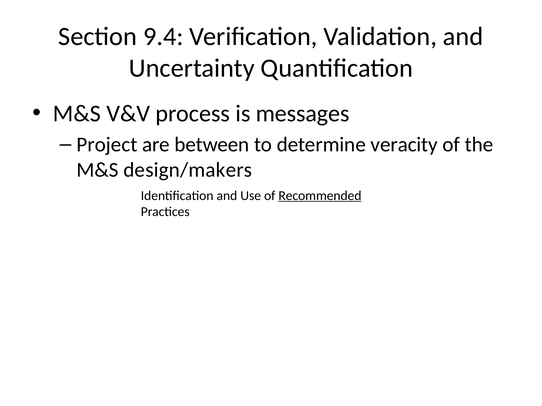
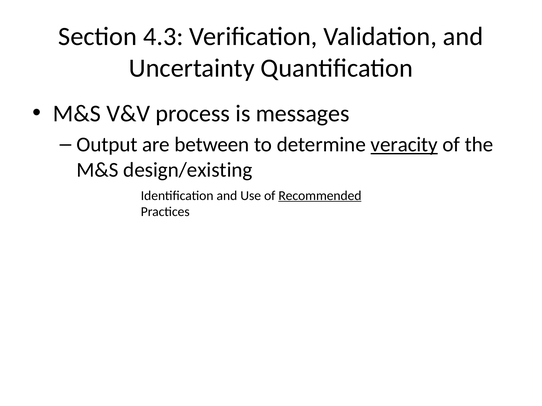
9.4: 9.4 -> 4.3
Project: Project -> Output
veracity underline: none -> present
design/makers: design/makers -> design/existing
